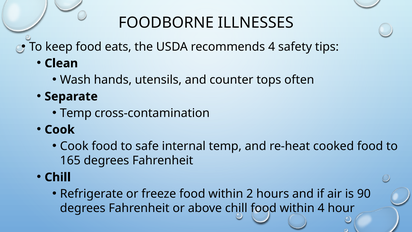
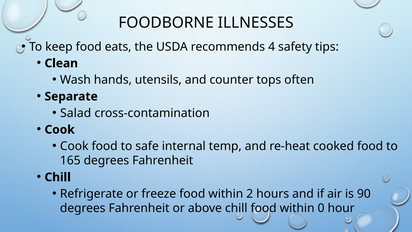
Temp at (76, 113): Temp -> Salad
within 4: 4 -> 0
